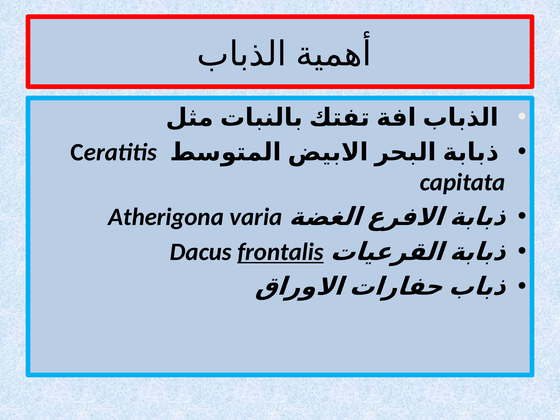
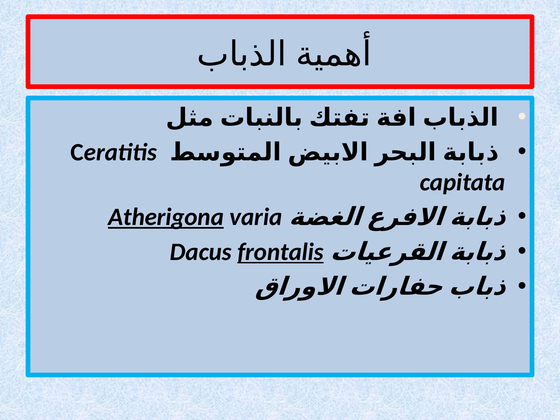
Atherigona underline: none -> present
